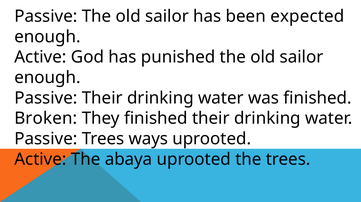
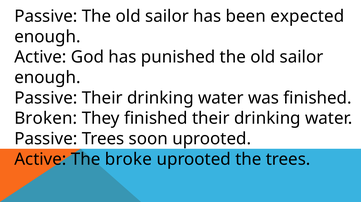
ways: ways -> soon
abaya: abaya -> broke
